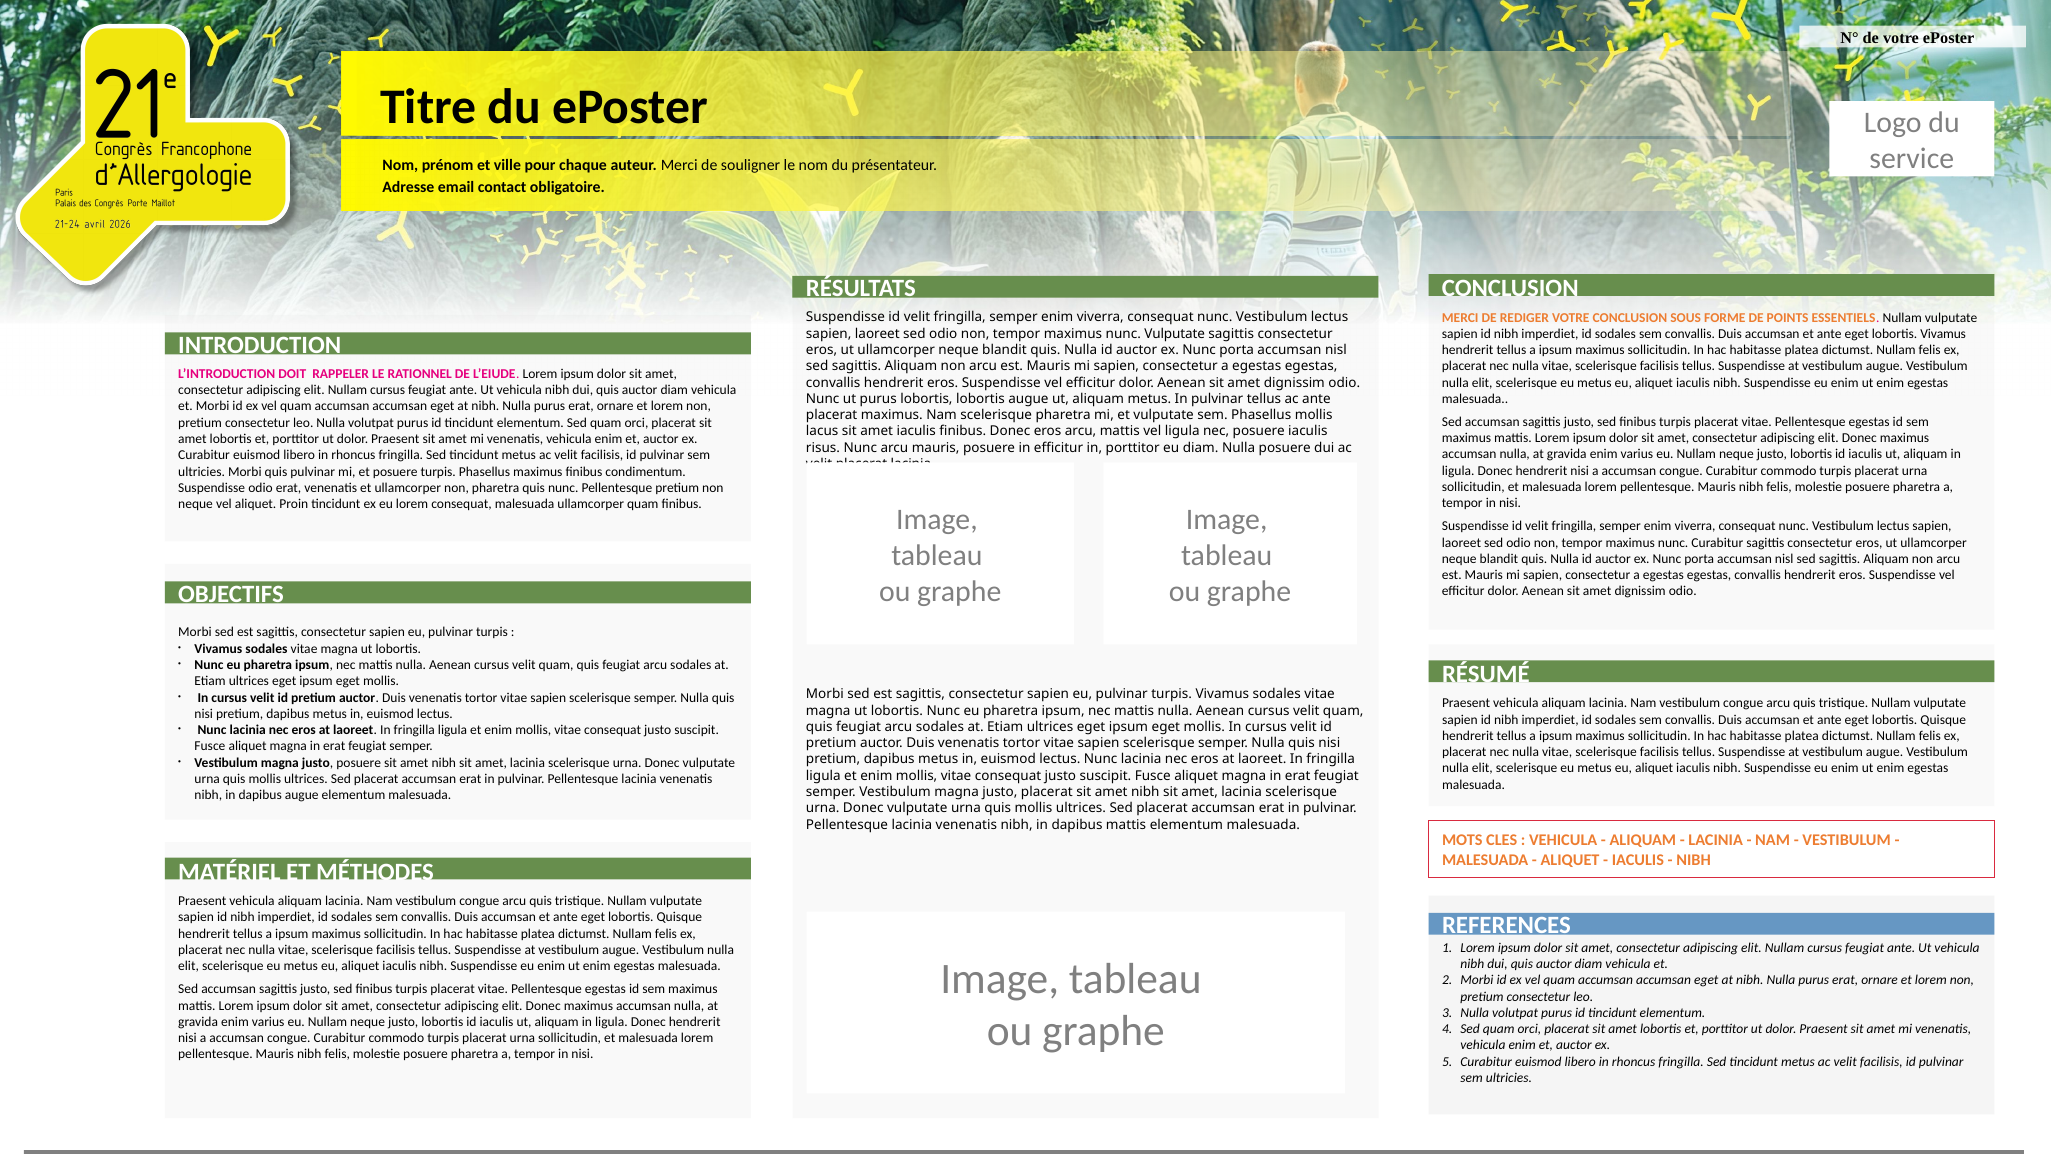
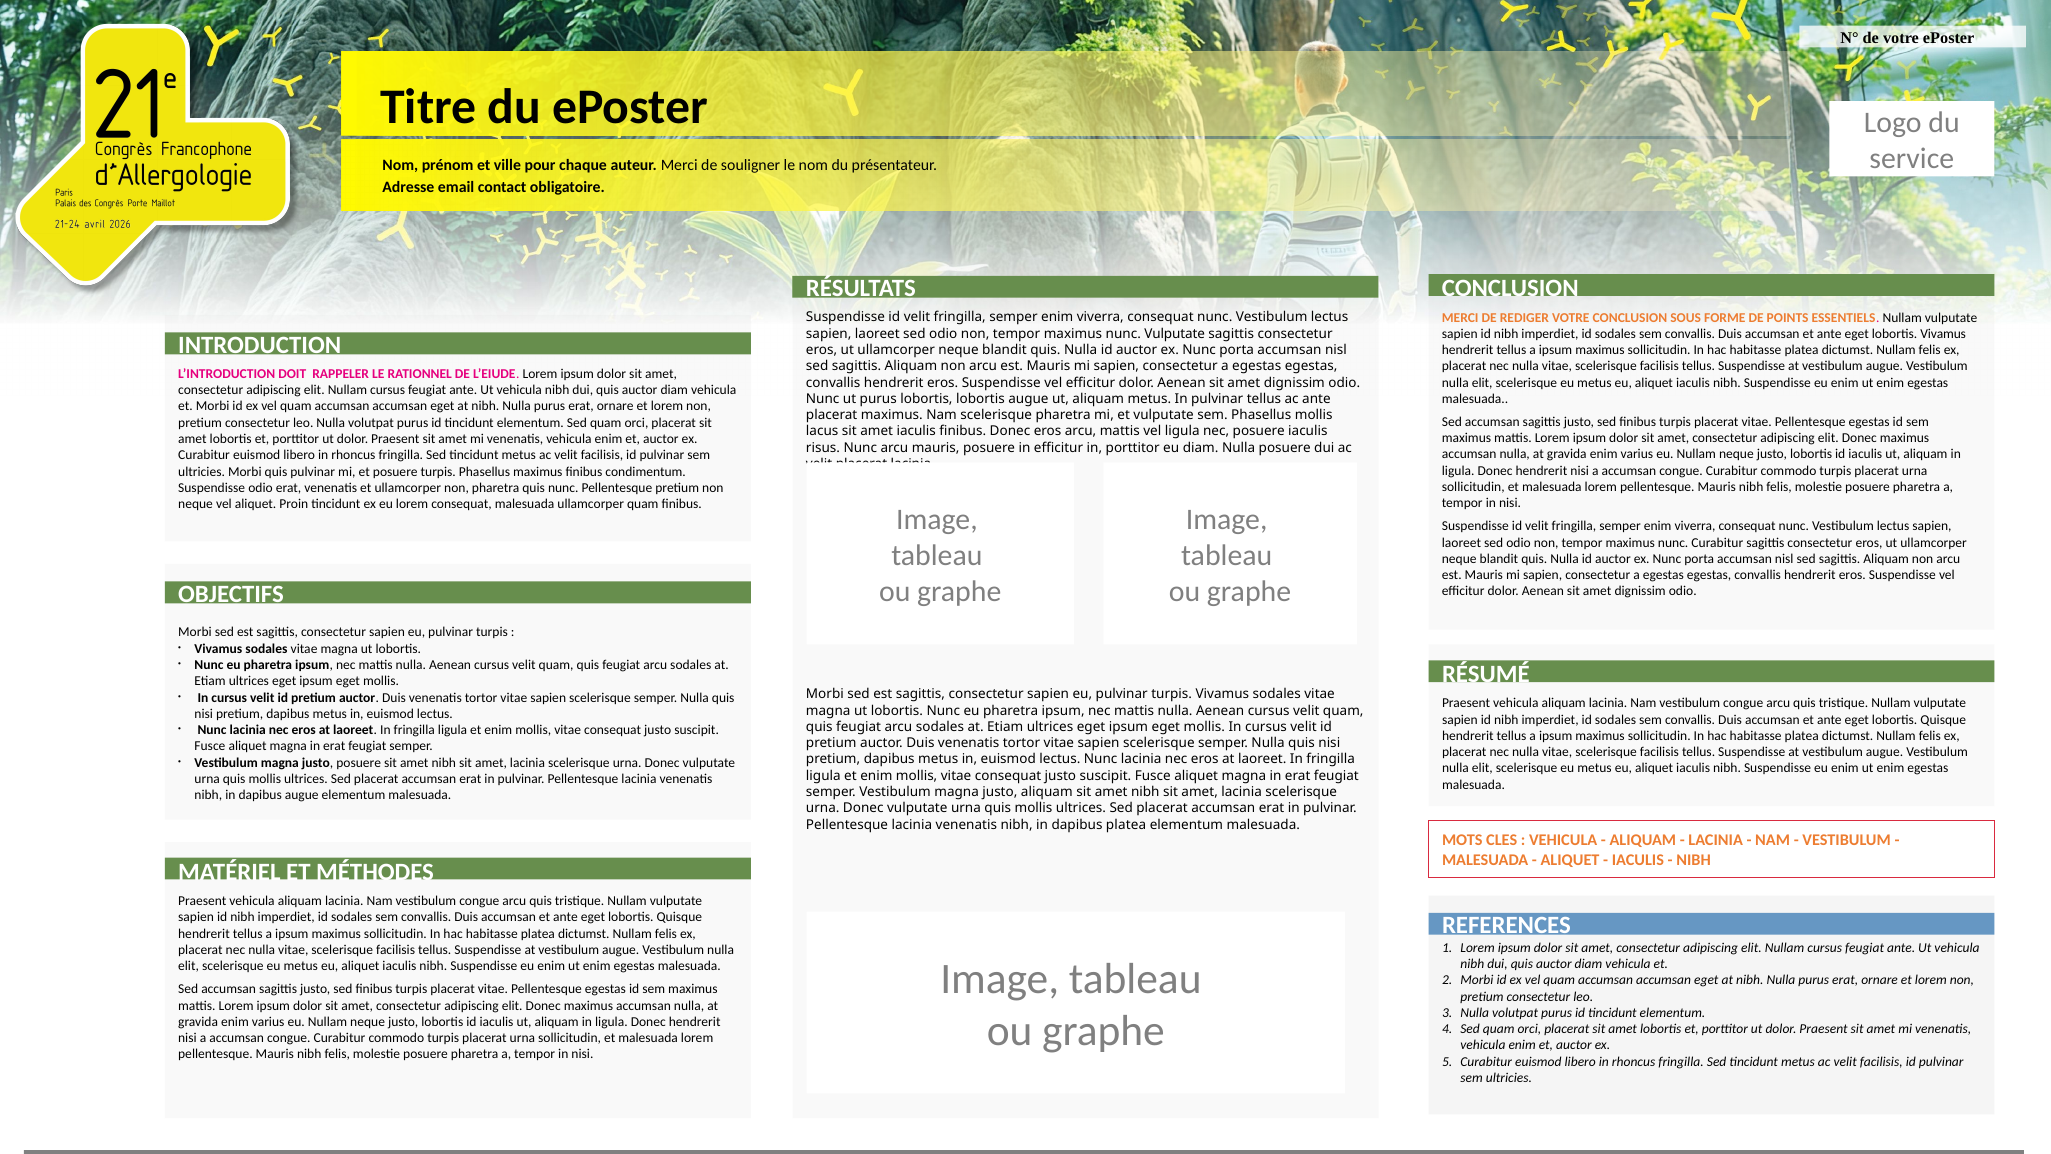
justo placerat: placerat -> aliquam
dapibus mattis: mattis -> platea
